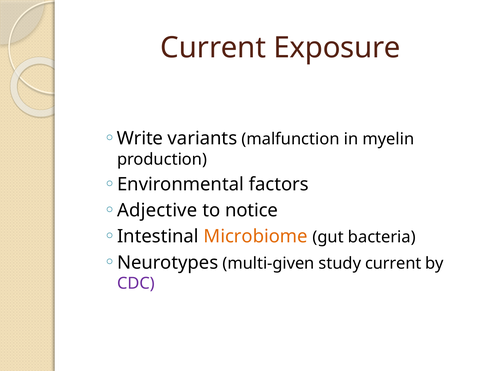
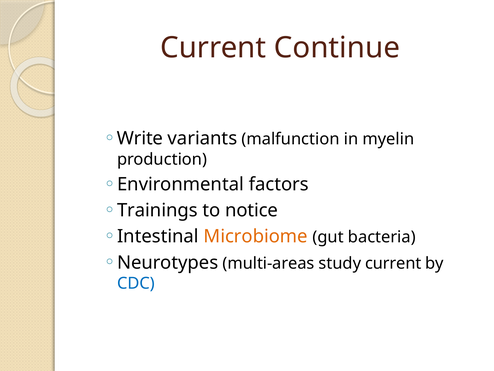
Exposure: Exposure -> Continue
Adjective: Adjective -> Trainings
multi-given: multi-given -> multi-areas
CDC colour: purple -> blue
